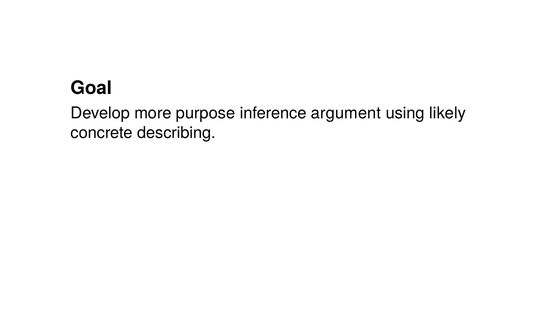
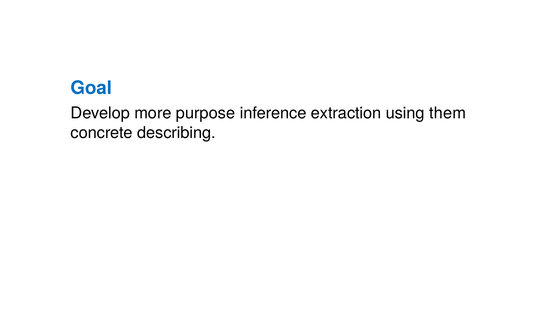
Goal colour: black -> blue
argument: argument -> extraction
likely: likely -> them
